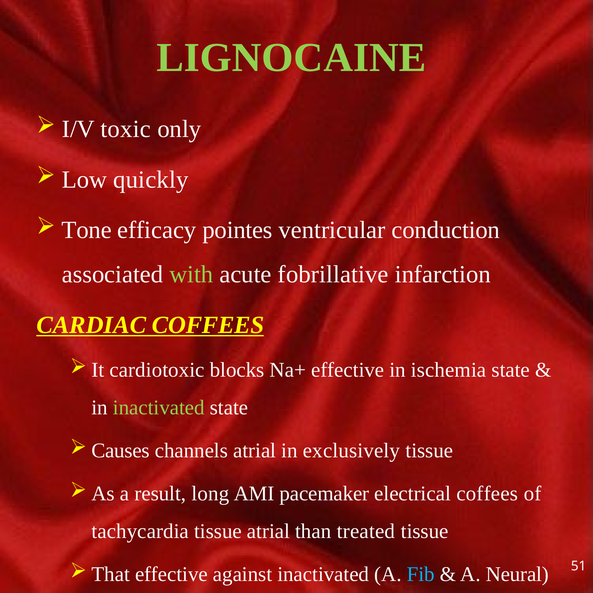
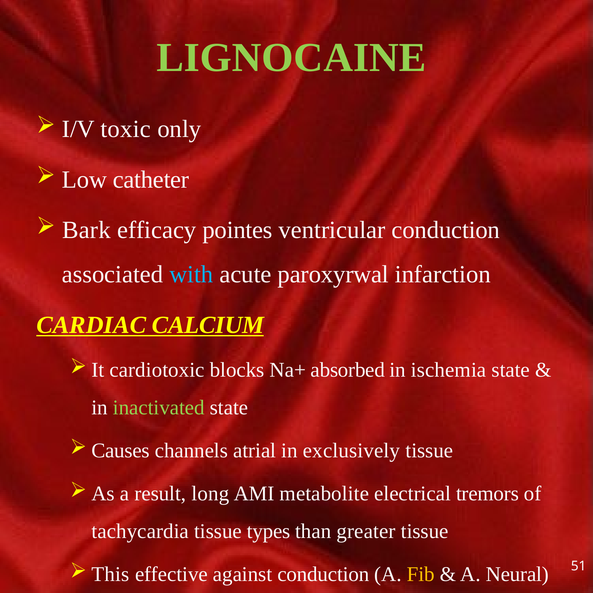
quickly: quickly -> catheter
Tone: Tone -> Bark
with colour: light green -> light blue
fobrillative: fobrillative -> paroxyrwal
CARDIAC COFFEES: COFFEES -> CALCIUM
Na+ effective: effective -> absorbed
pacemaker: pacemaker -> metabolite
electrical coffees: coffees -> tremors
tissue atrial: atrial -> types
treated: treated -> greater
That: That -> This
against inactivated: inactivated -> conduction
Fib colour: light blue -> yellow
